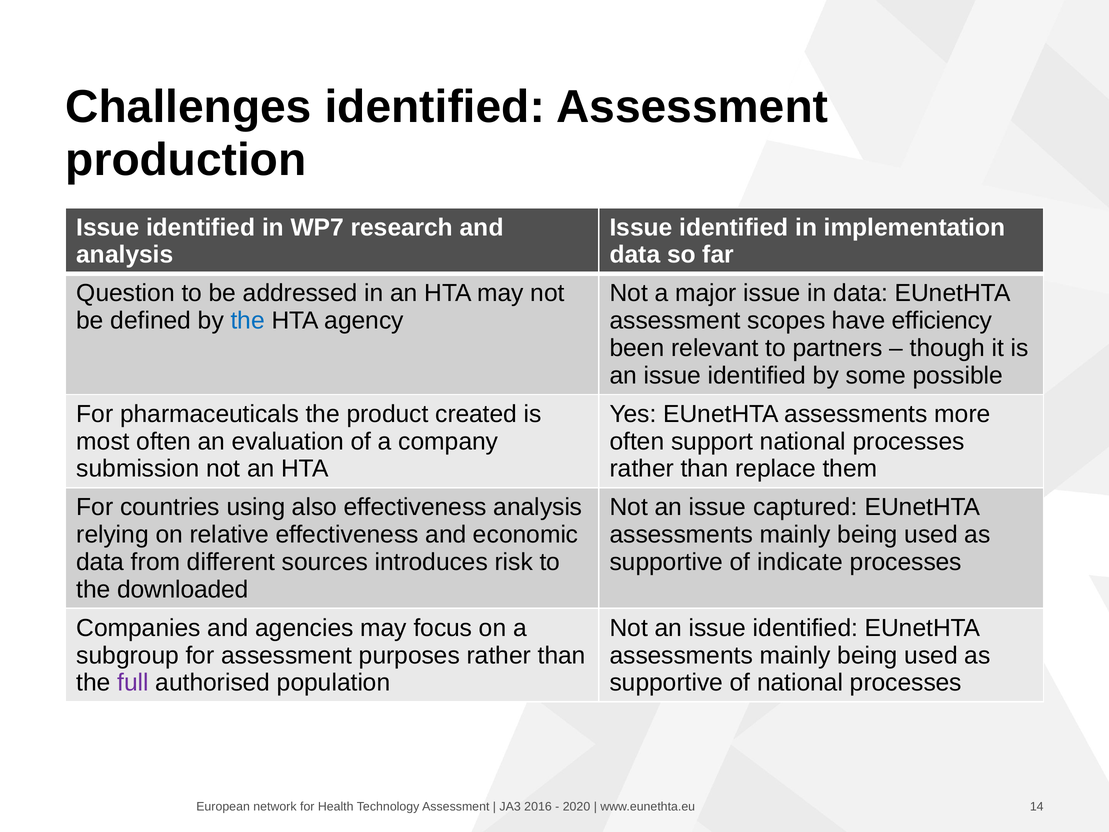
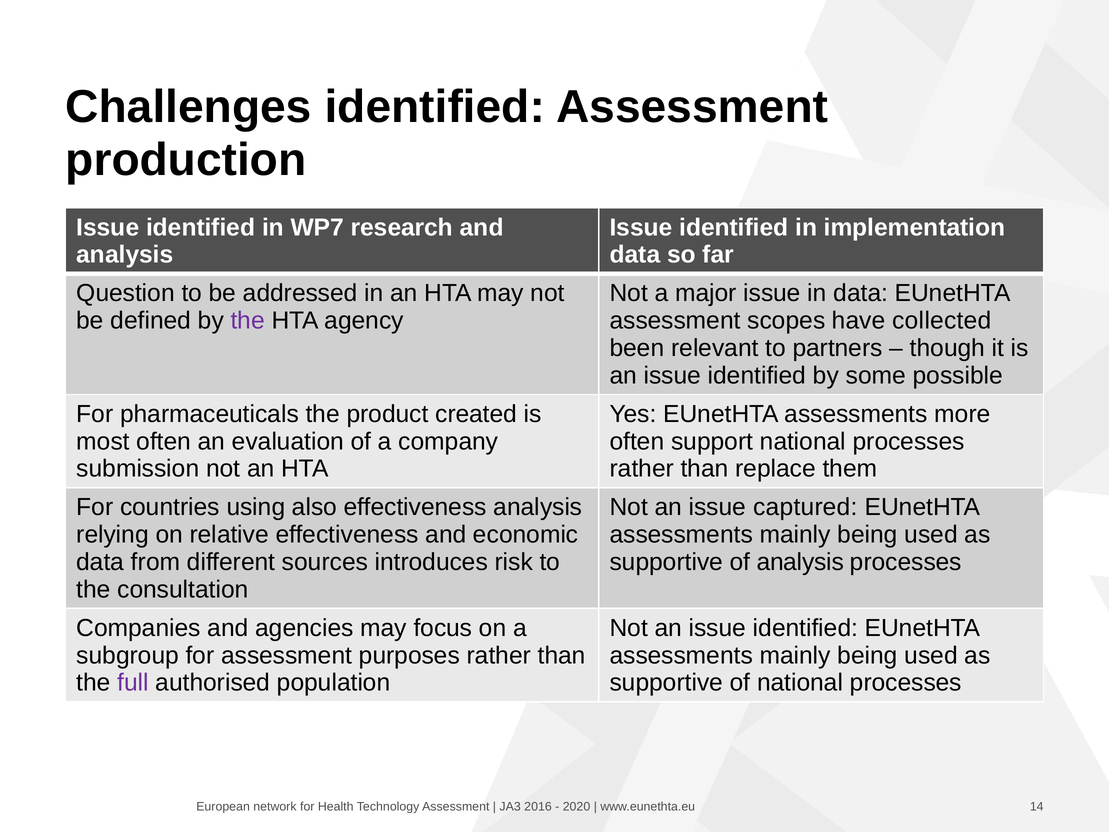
the at (248, 321) colour: blue -> purple
efficiency: efficiency -> collected
of indicate: indicate -> analysis
downloaded: downloaded -> consultation
